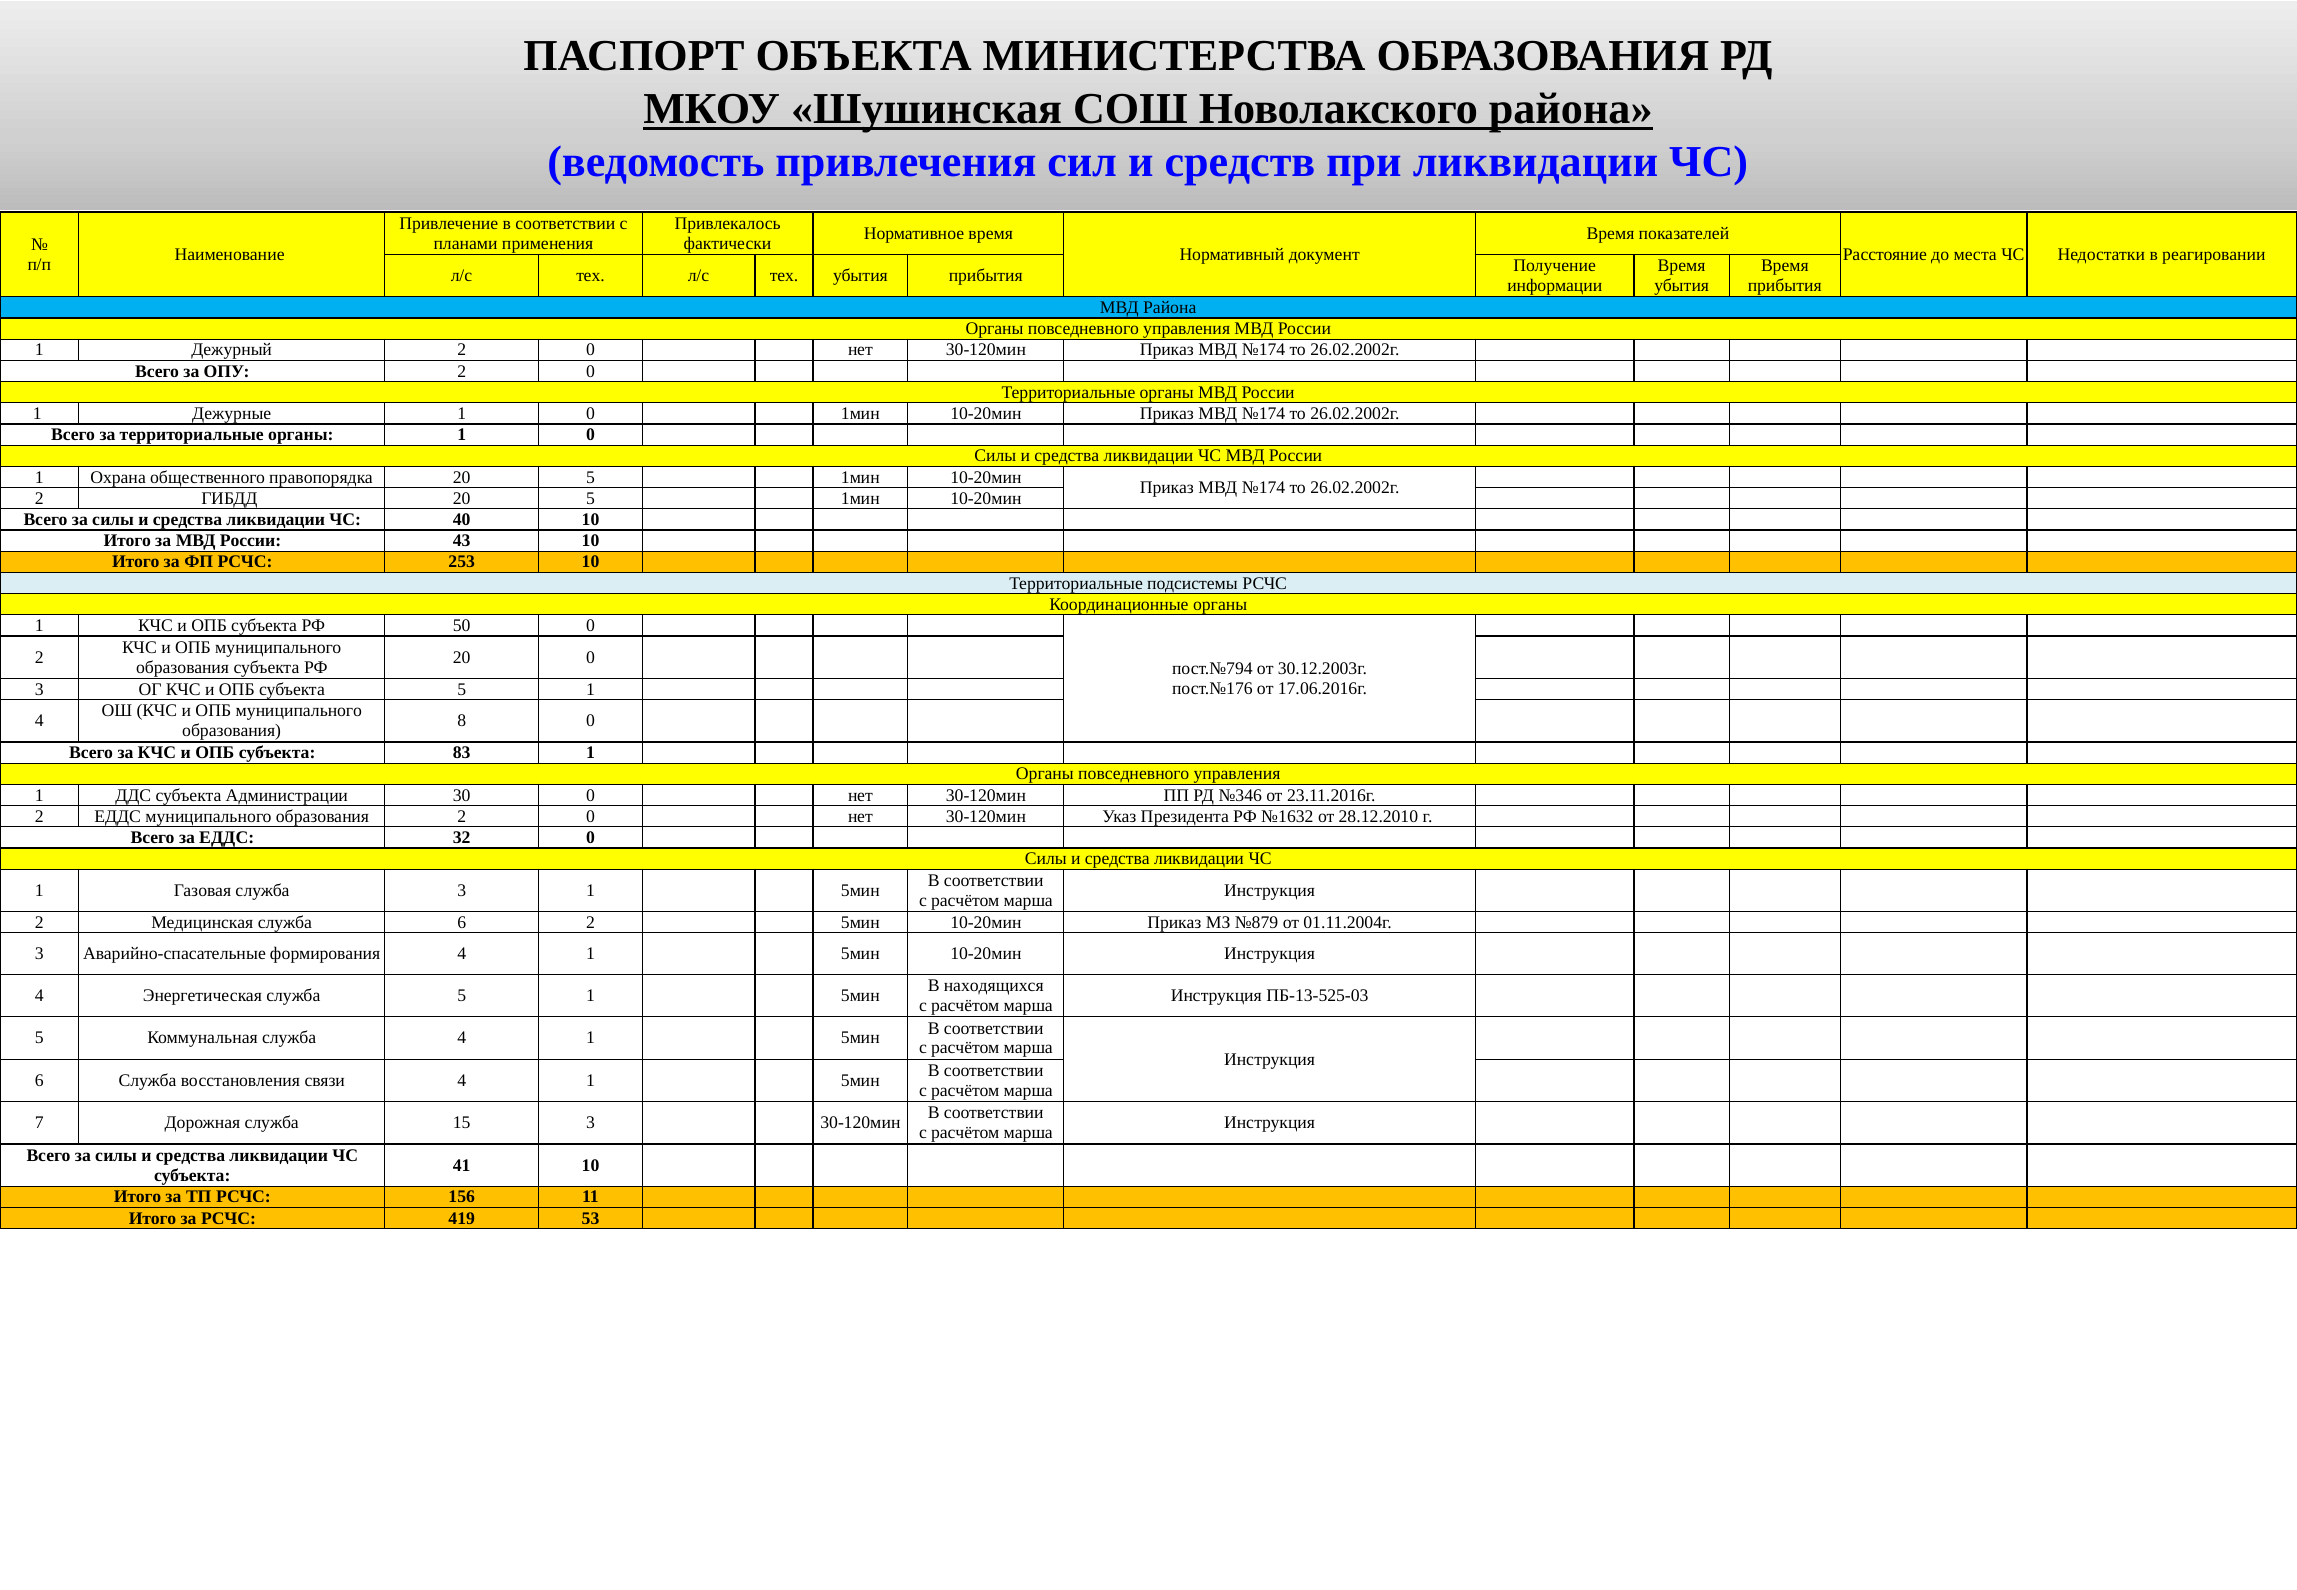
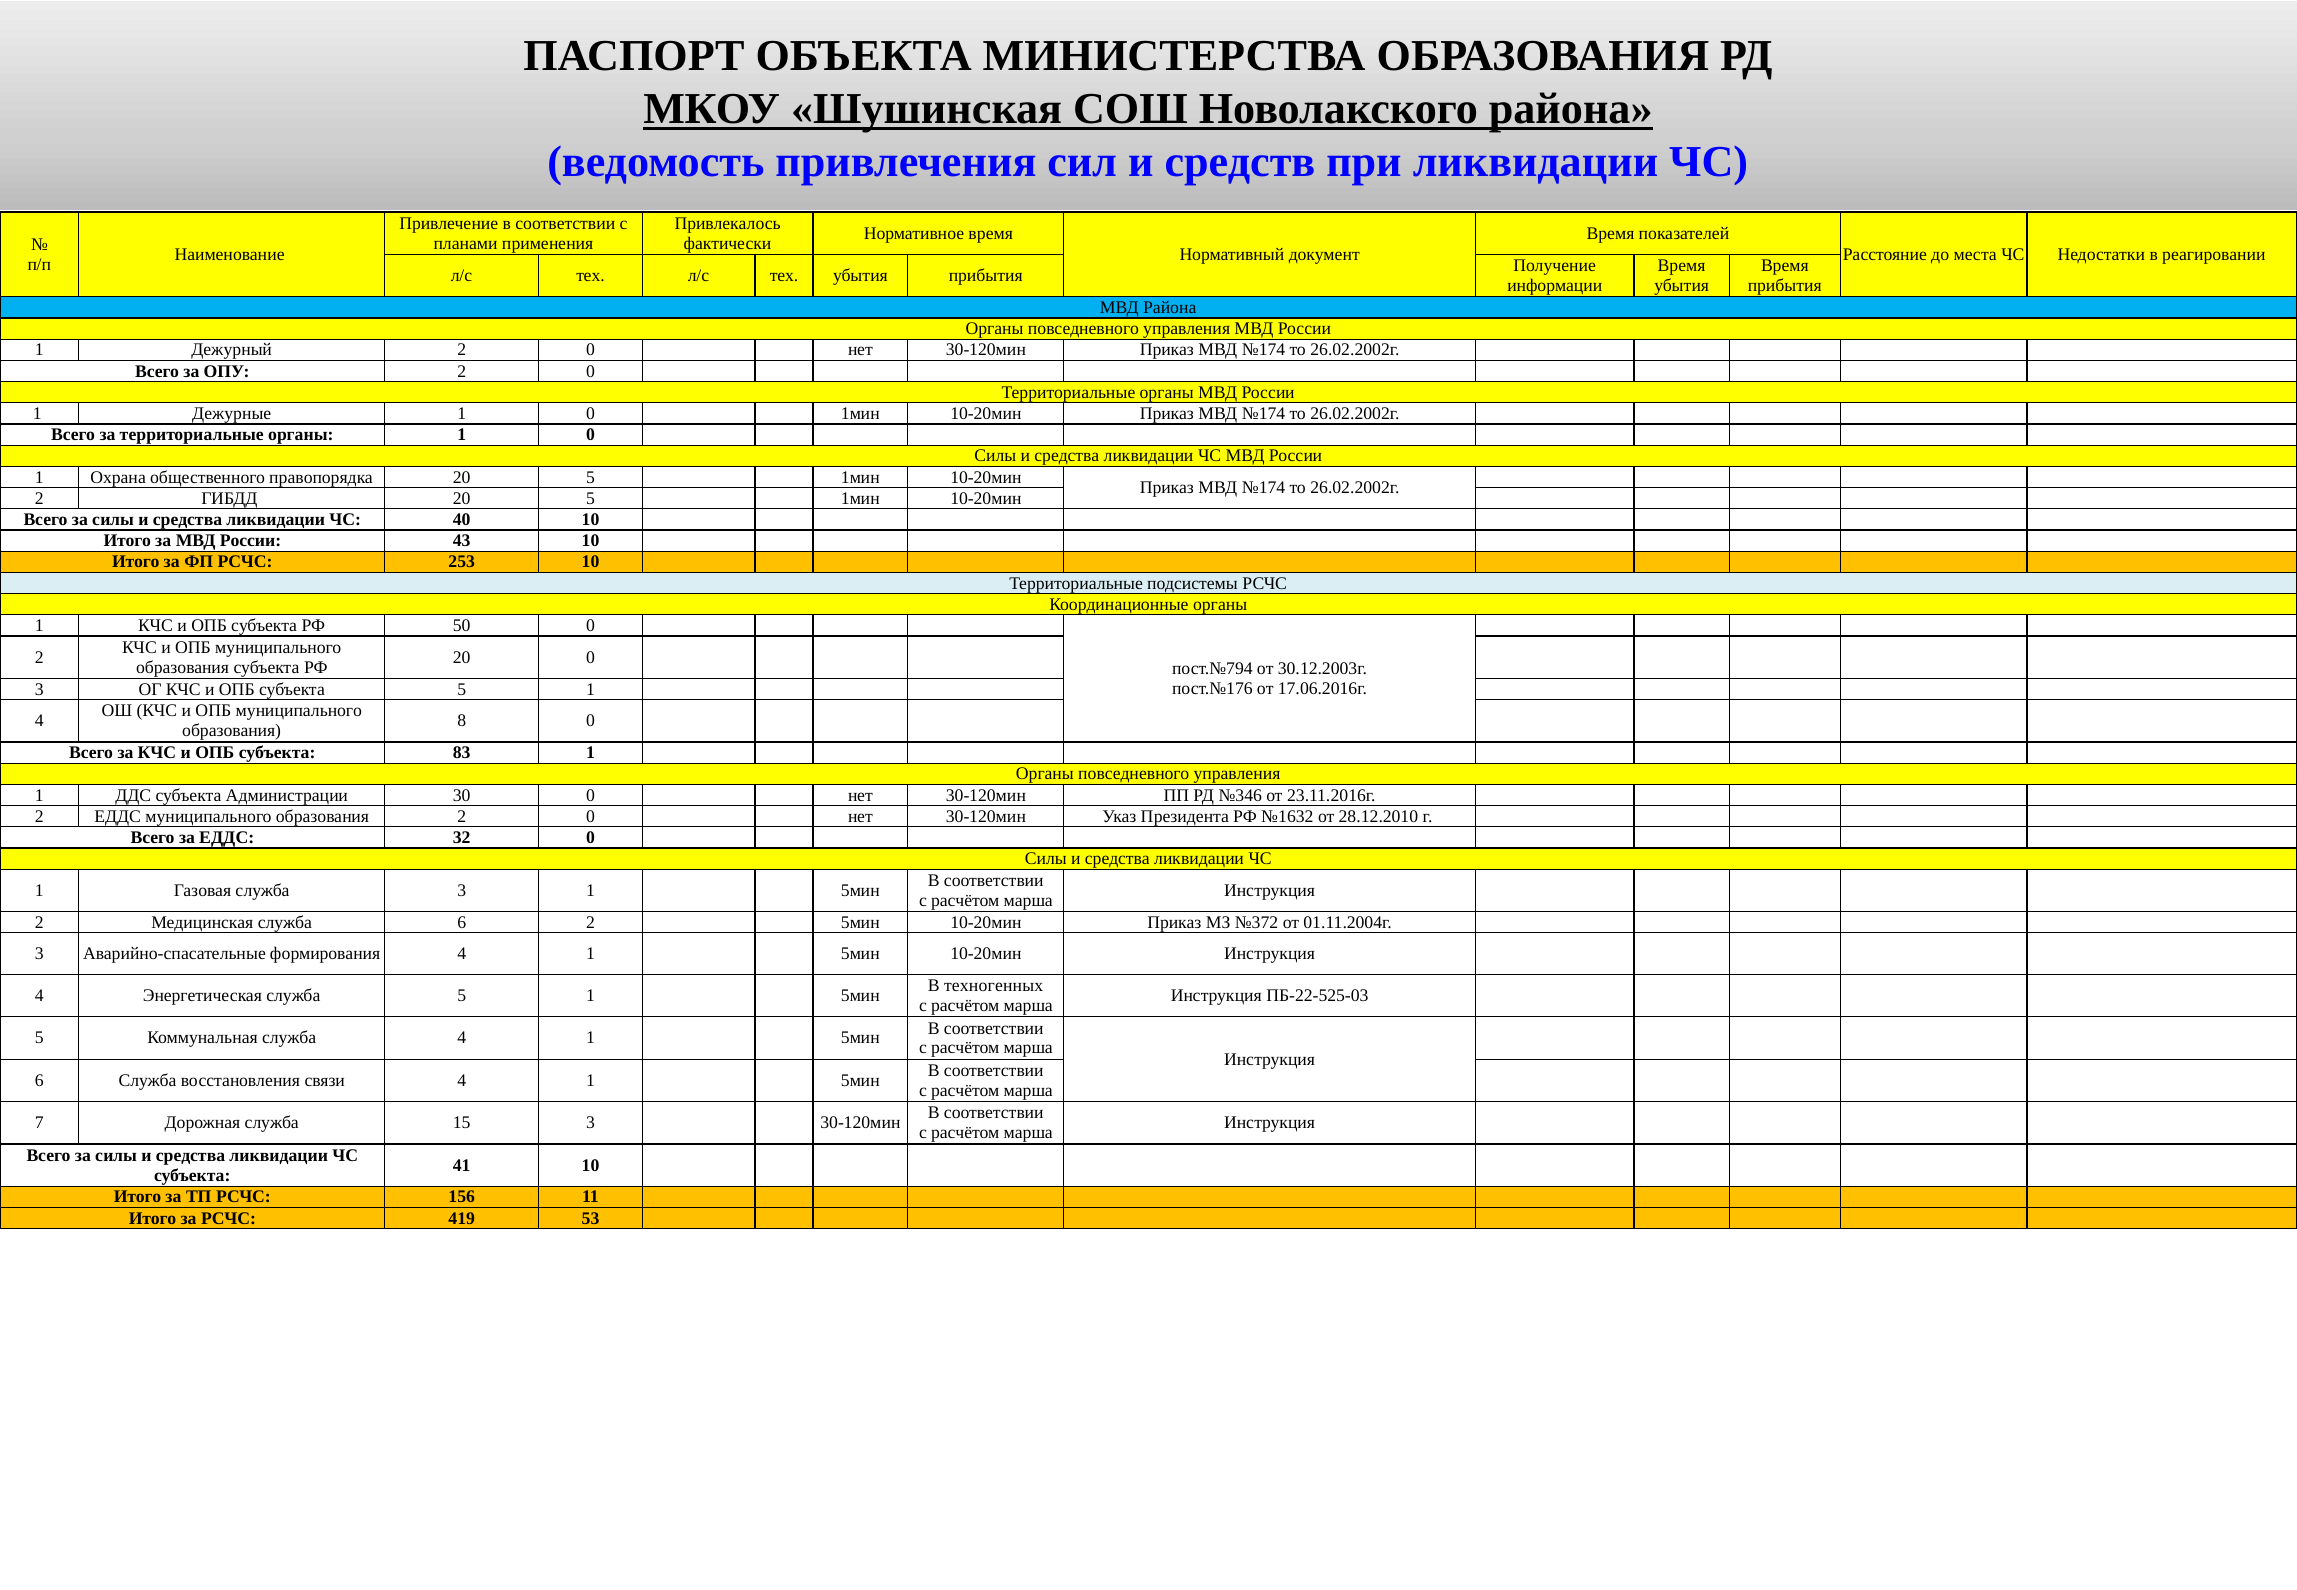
№879: №879 -> №372
находящихся: находящихся -> техногенных
ПБ-13-525-03: ПБ-13-525-03 -> ПБ-22-525-03
